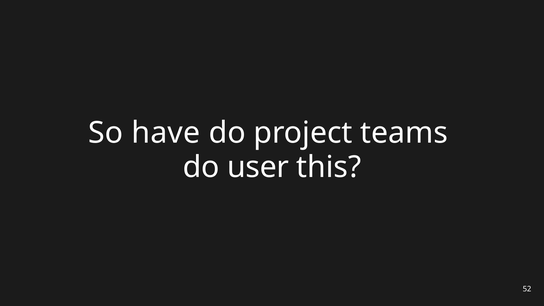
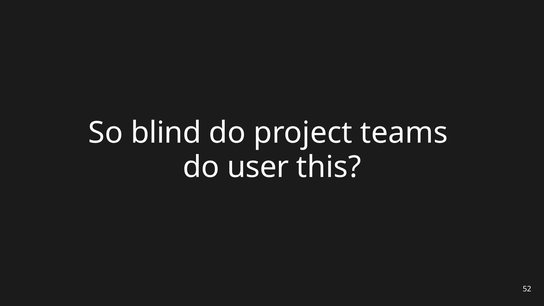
have: have -> blind
